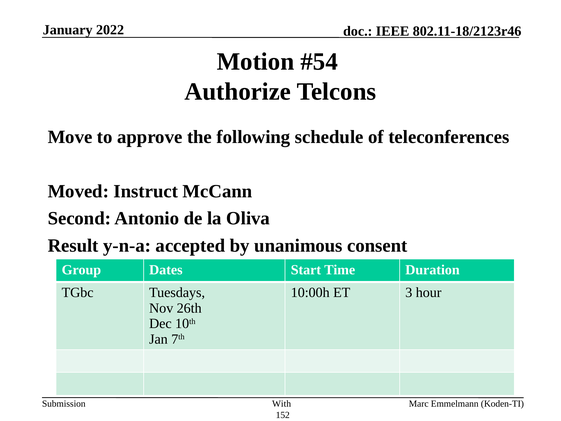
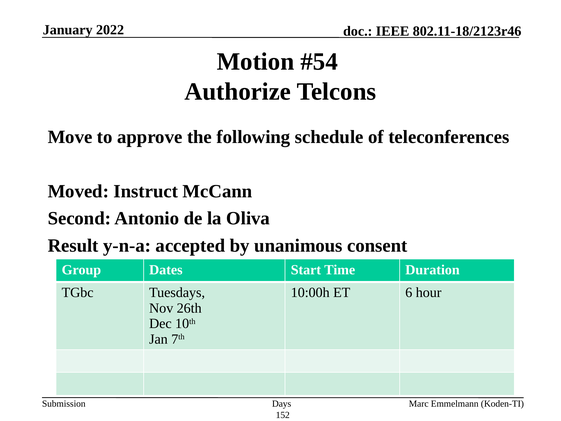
3: 3 -> 6
With: With -> Days
